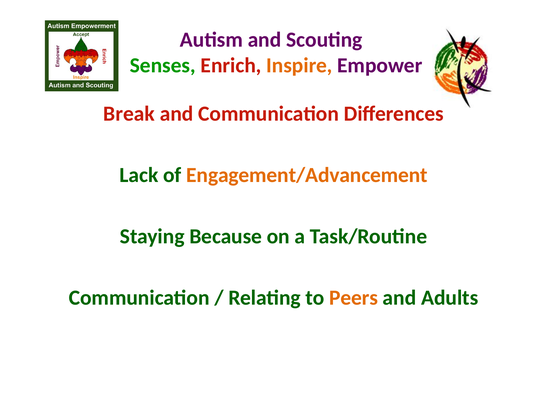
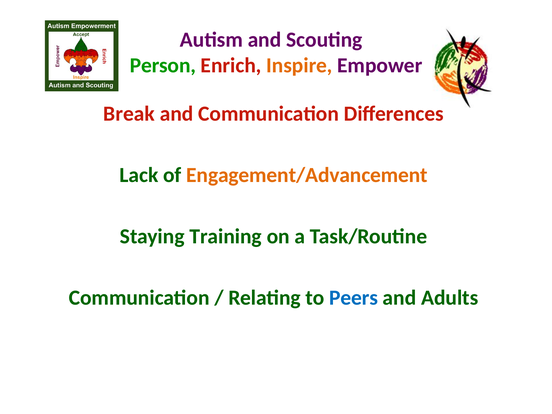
Senses: Senses -> Person
Because: Because -> Training
Peers colour: orange -> blue
